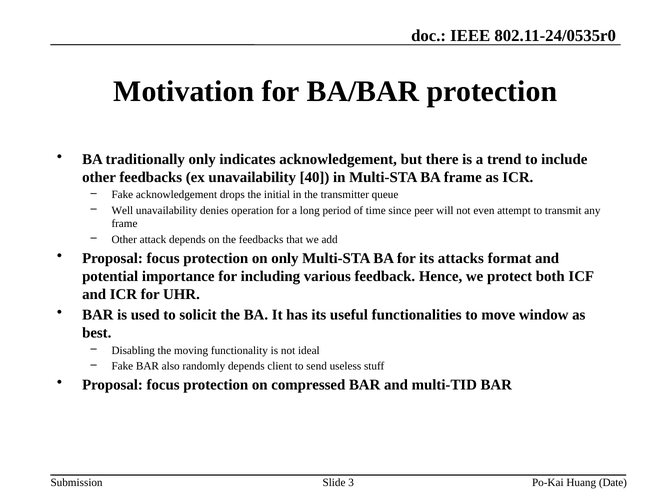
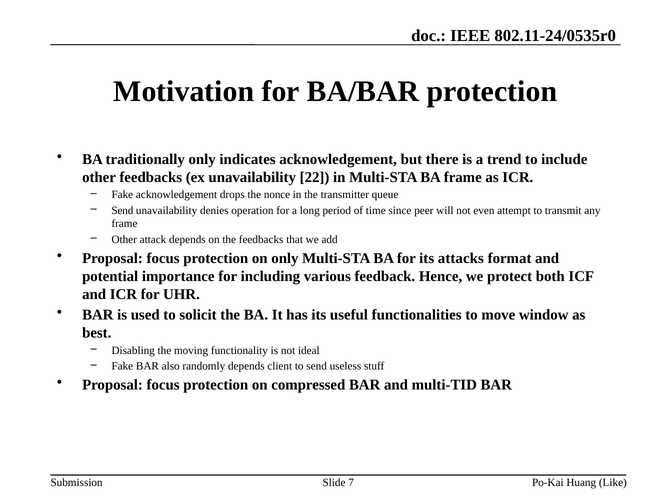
40: 40 -> 22
initial: initial -> nonce
Well at (122, 211): Well -> Send
3: 3 -> 7
Date: Date -> Like
